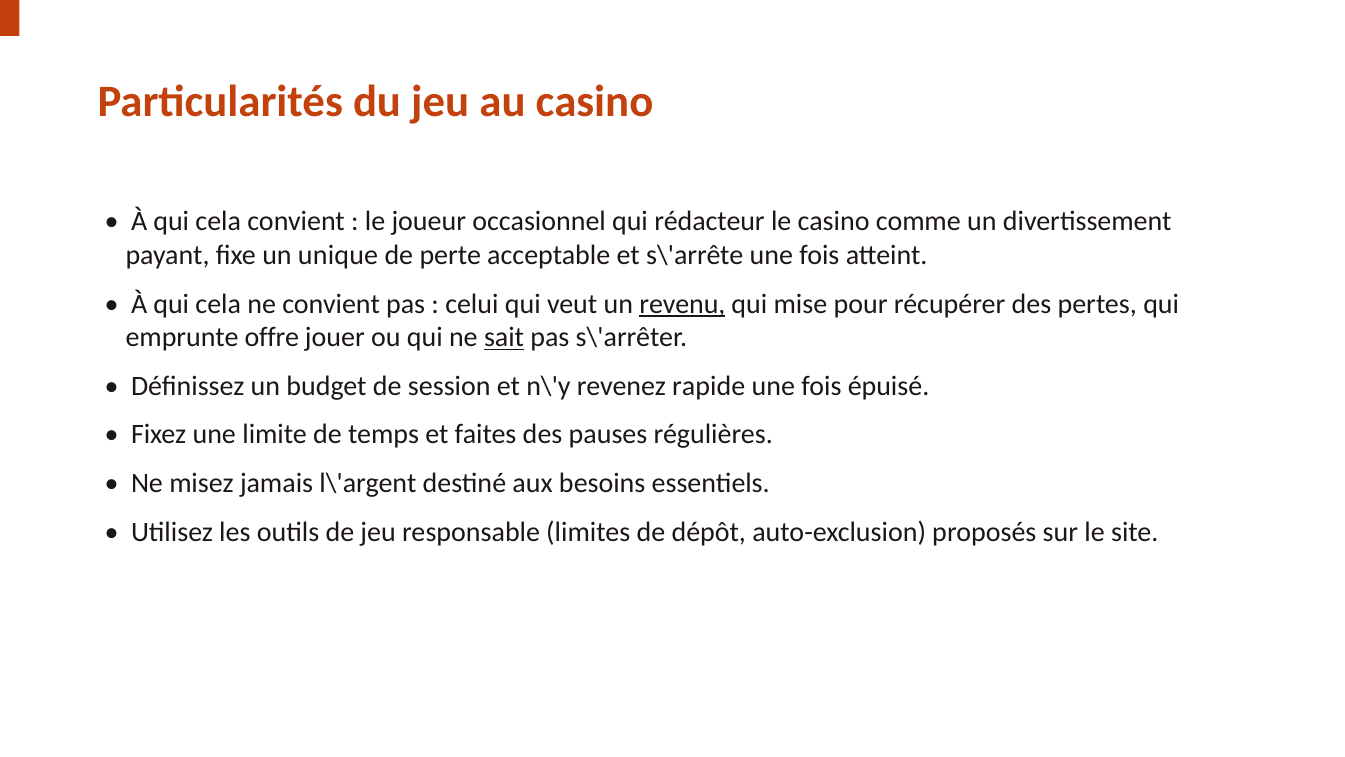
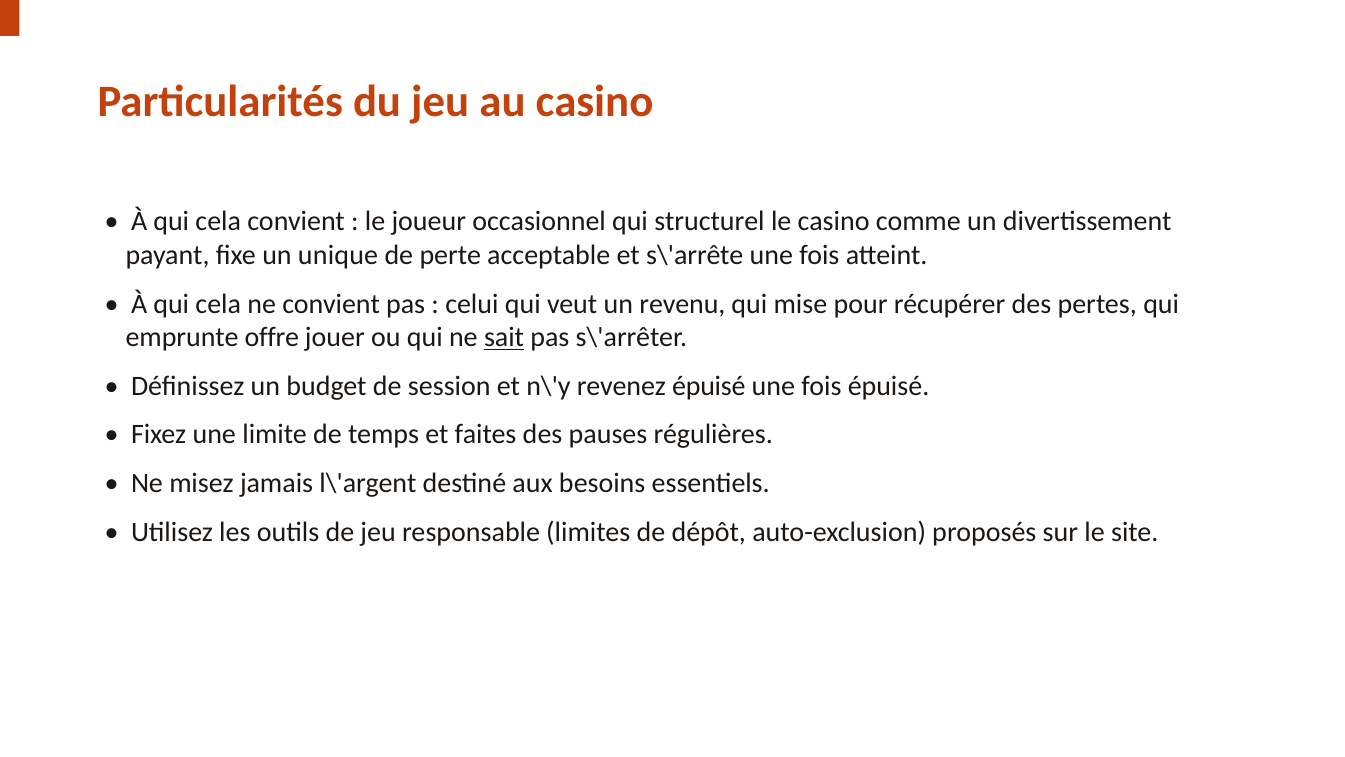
rédacteur: rédacteur -> structurel
revenu underline: present -> none
revenez rapide: rapide -> épuisé
